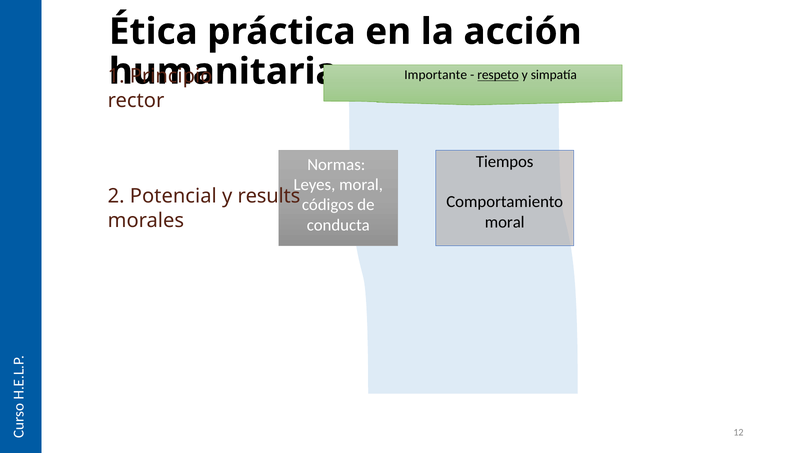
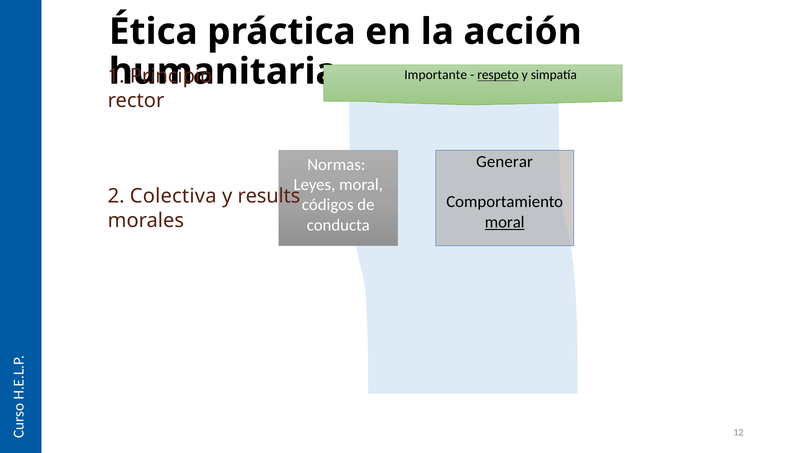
Tiempos: Tiempos -> Generar
Potencial: Potencial -> Colectiva
moral at (505, 222) underline: none -> present
